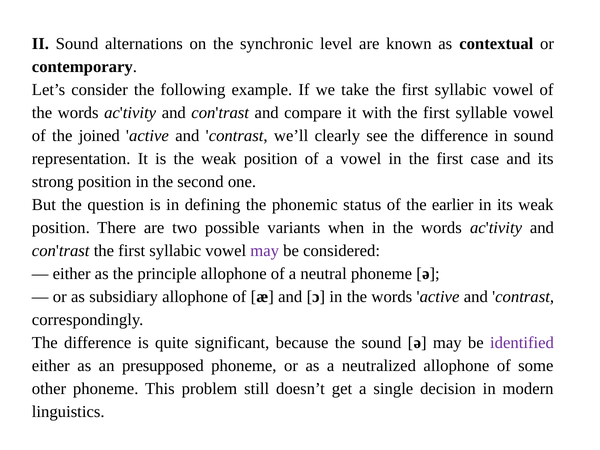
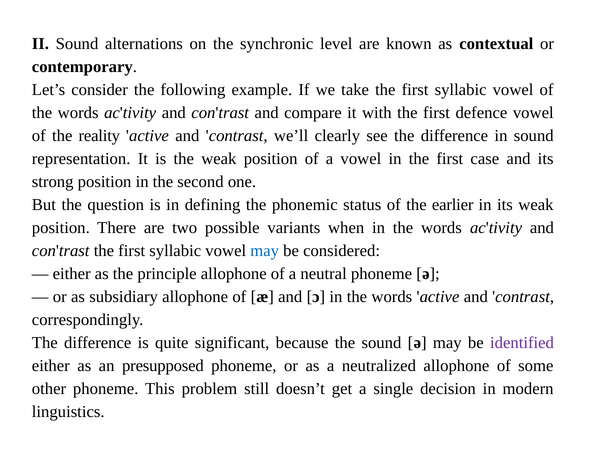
syllable: syllable -> defence
joined: joined -> reality
may at (265, 251) colour: purple -> blue
